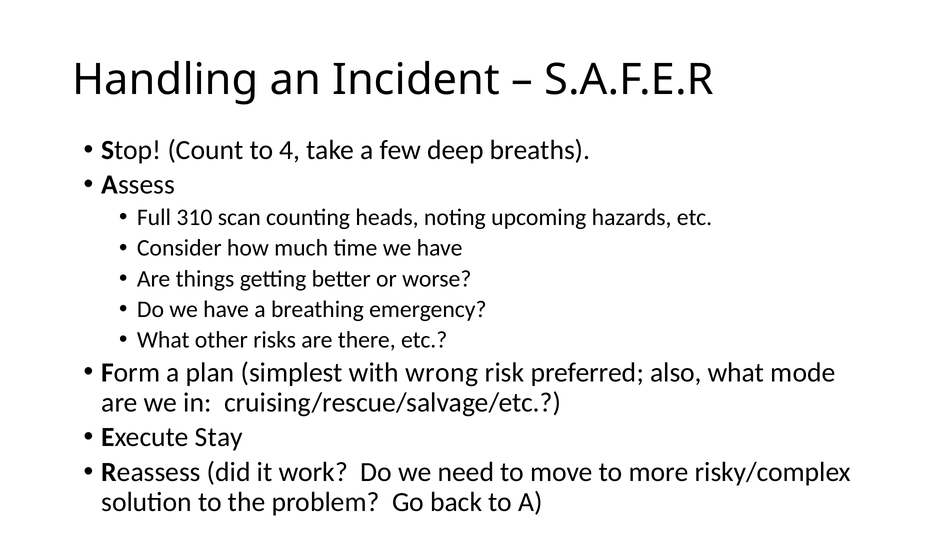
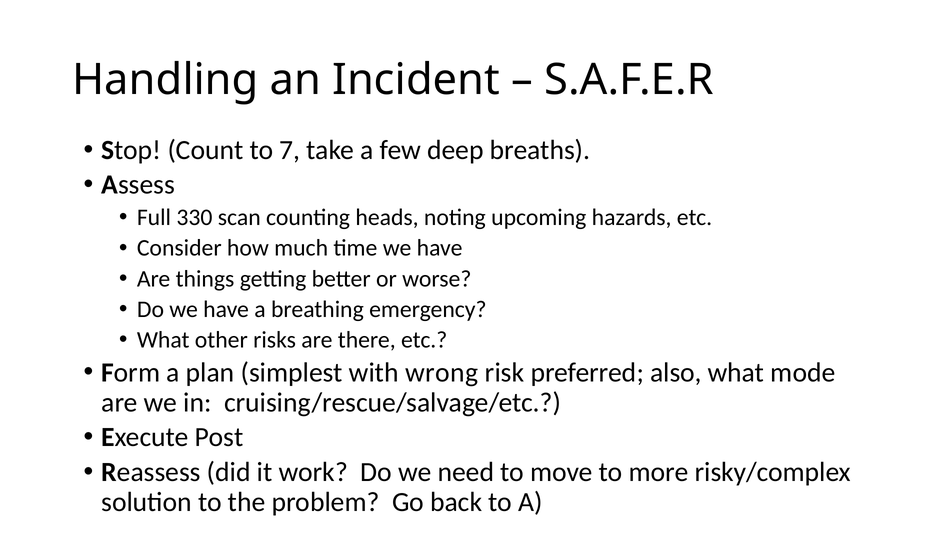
4: 4 -> 7
310: 310 -> 330
Stay: Stay -> Post
